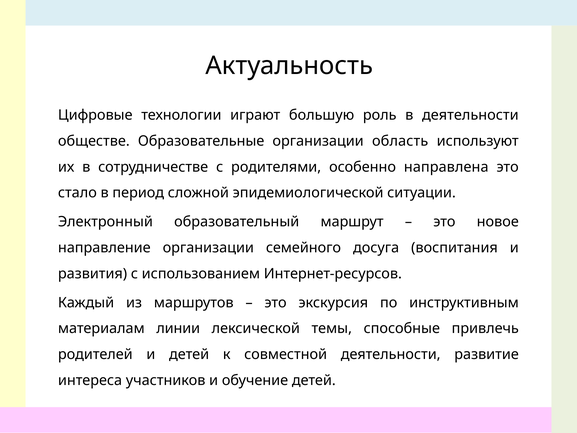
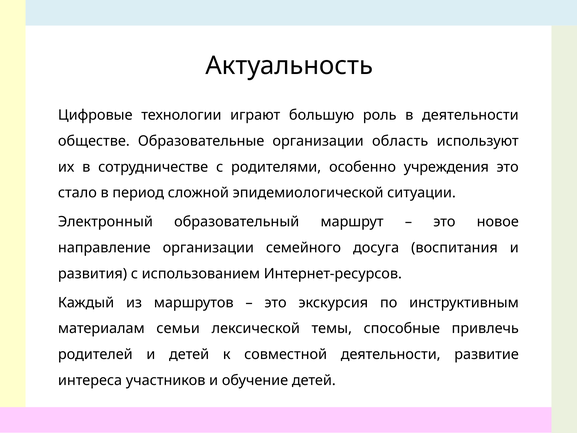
направлена: направлена -> учреждения
линии: линии -> семьи
